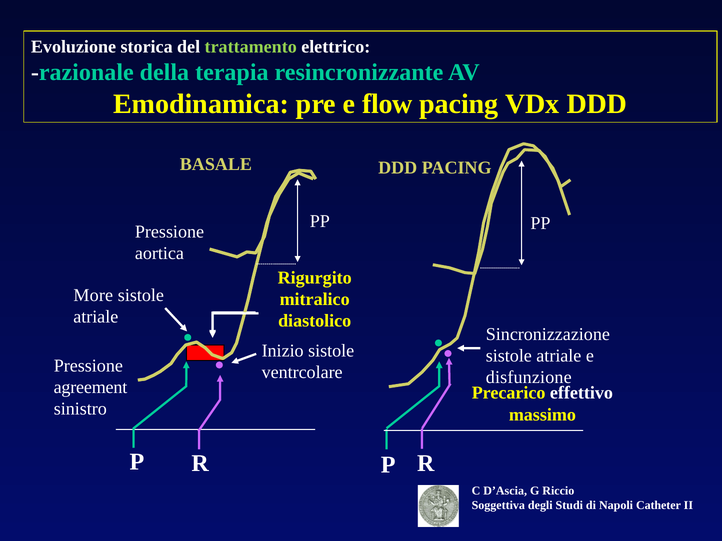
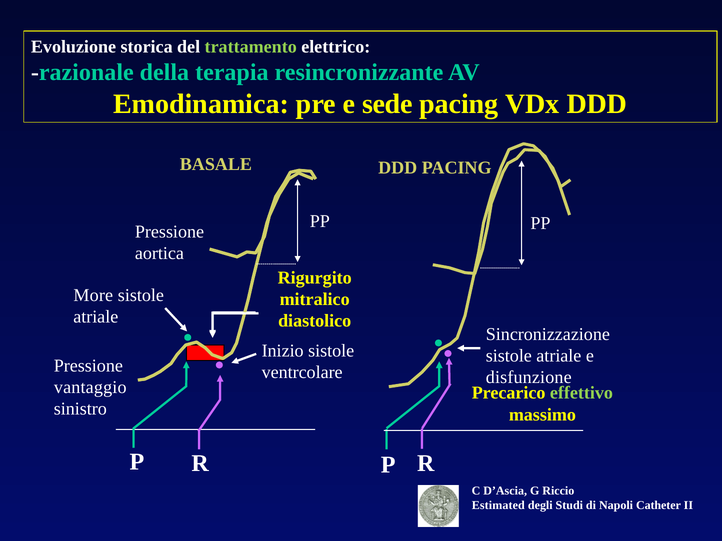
flow: flow -> sede
agreement: agreement -> vantaggio
effettivo colour: white -> light green
Soggettiva: Soggettiva -> Estimated
